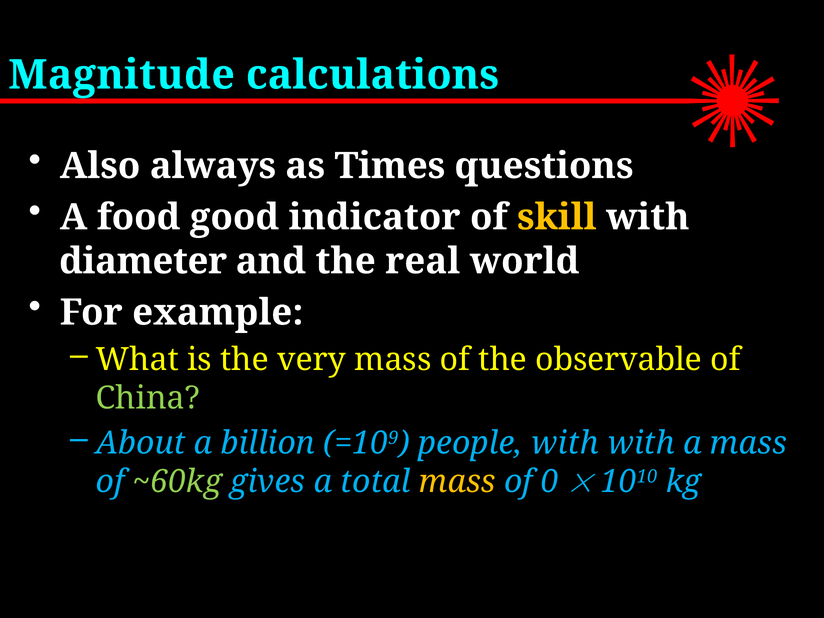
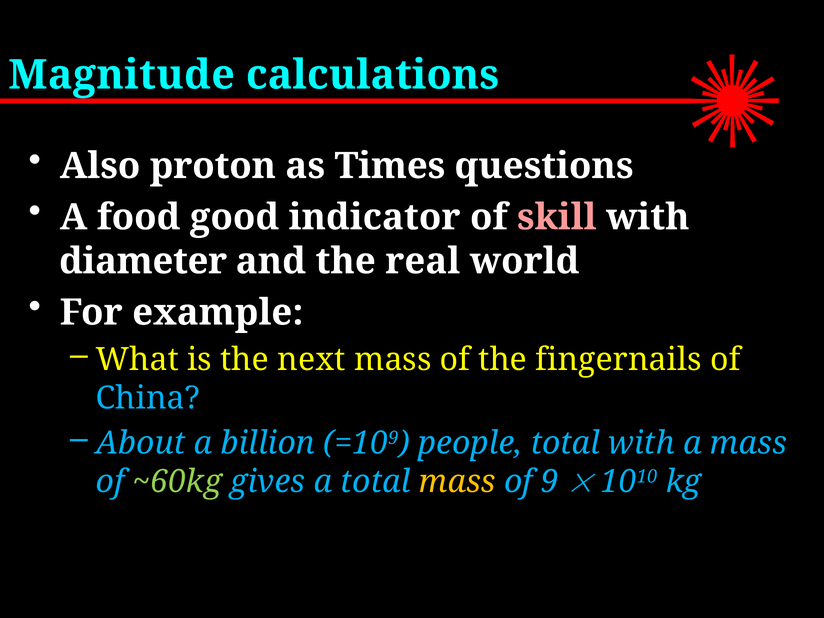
always: always -> proton
skill colour: yellow -> pink
very: very -> next
observable: observable -> fingernails
China colour: light green -> light blue
people with: with -> total
0: 0 -> 9
